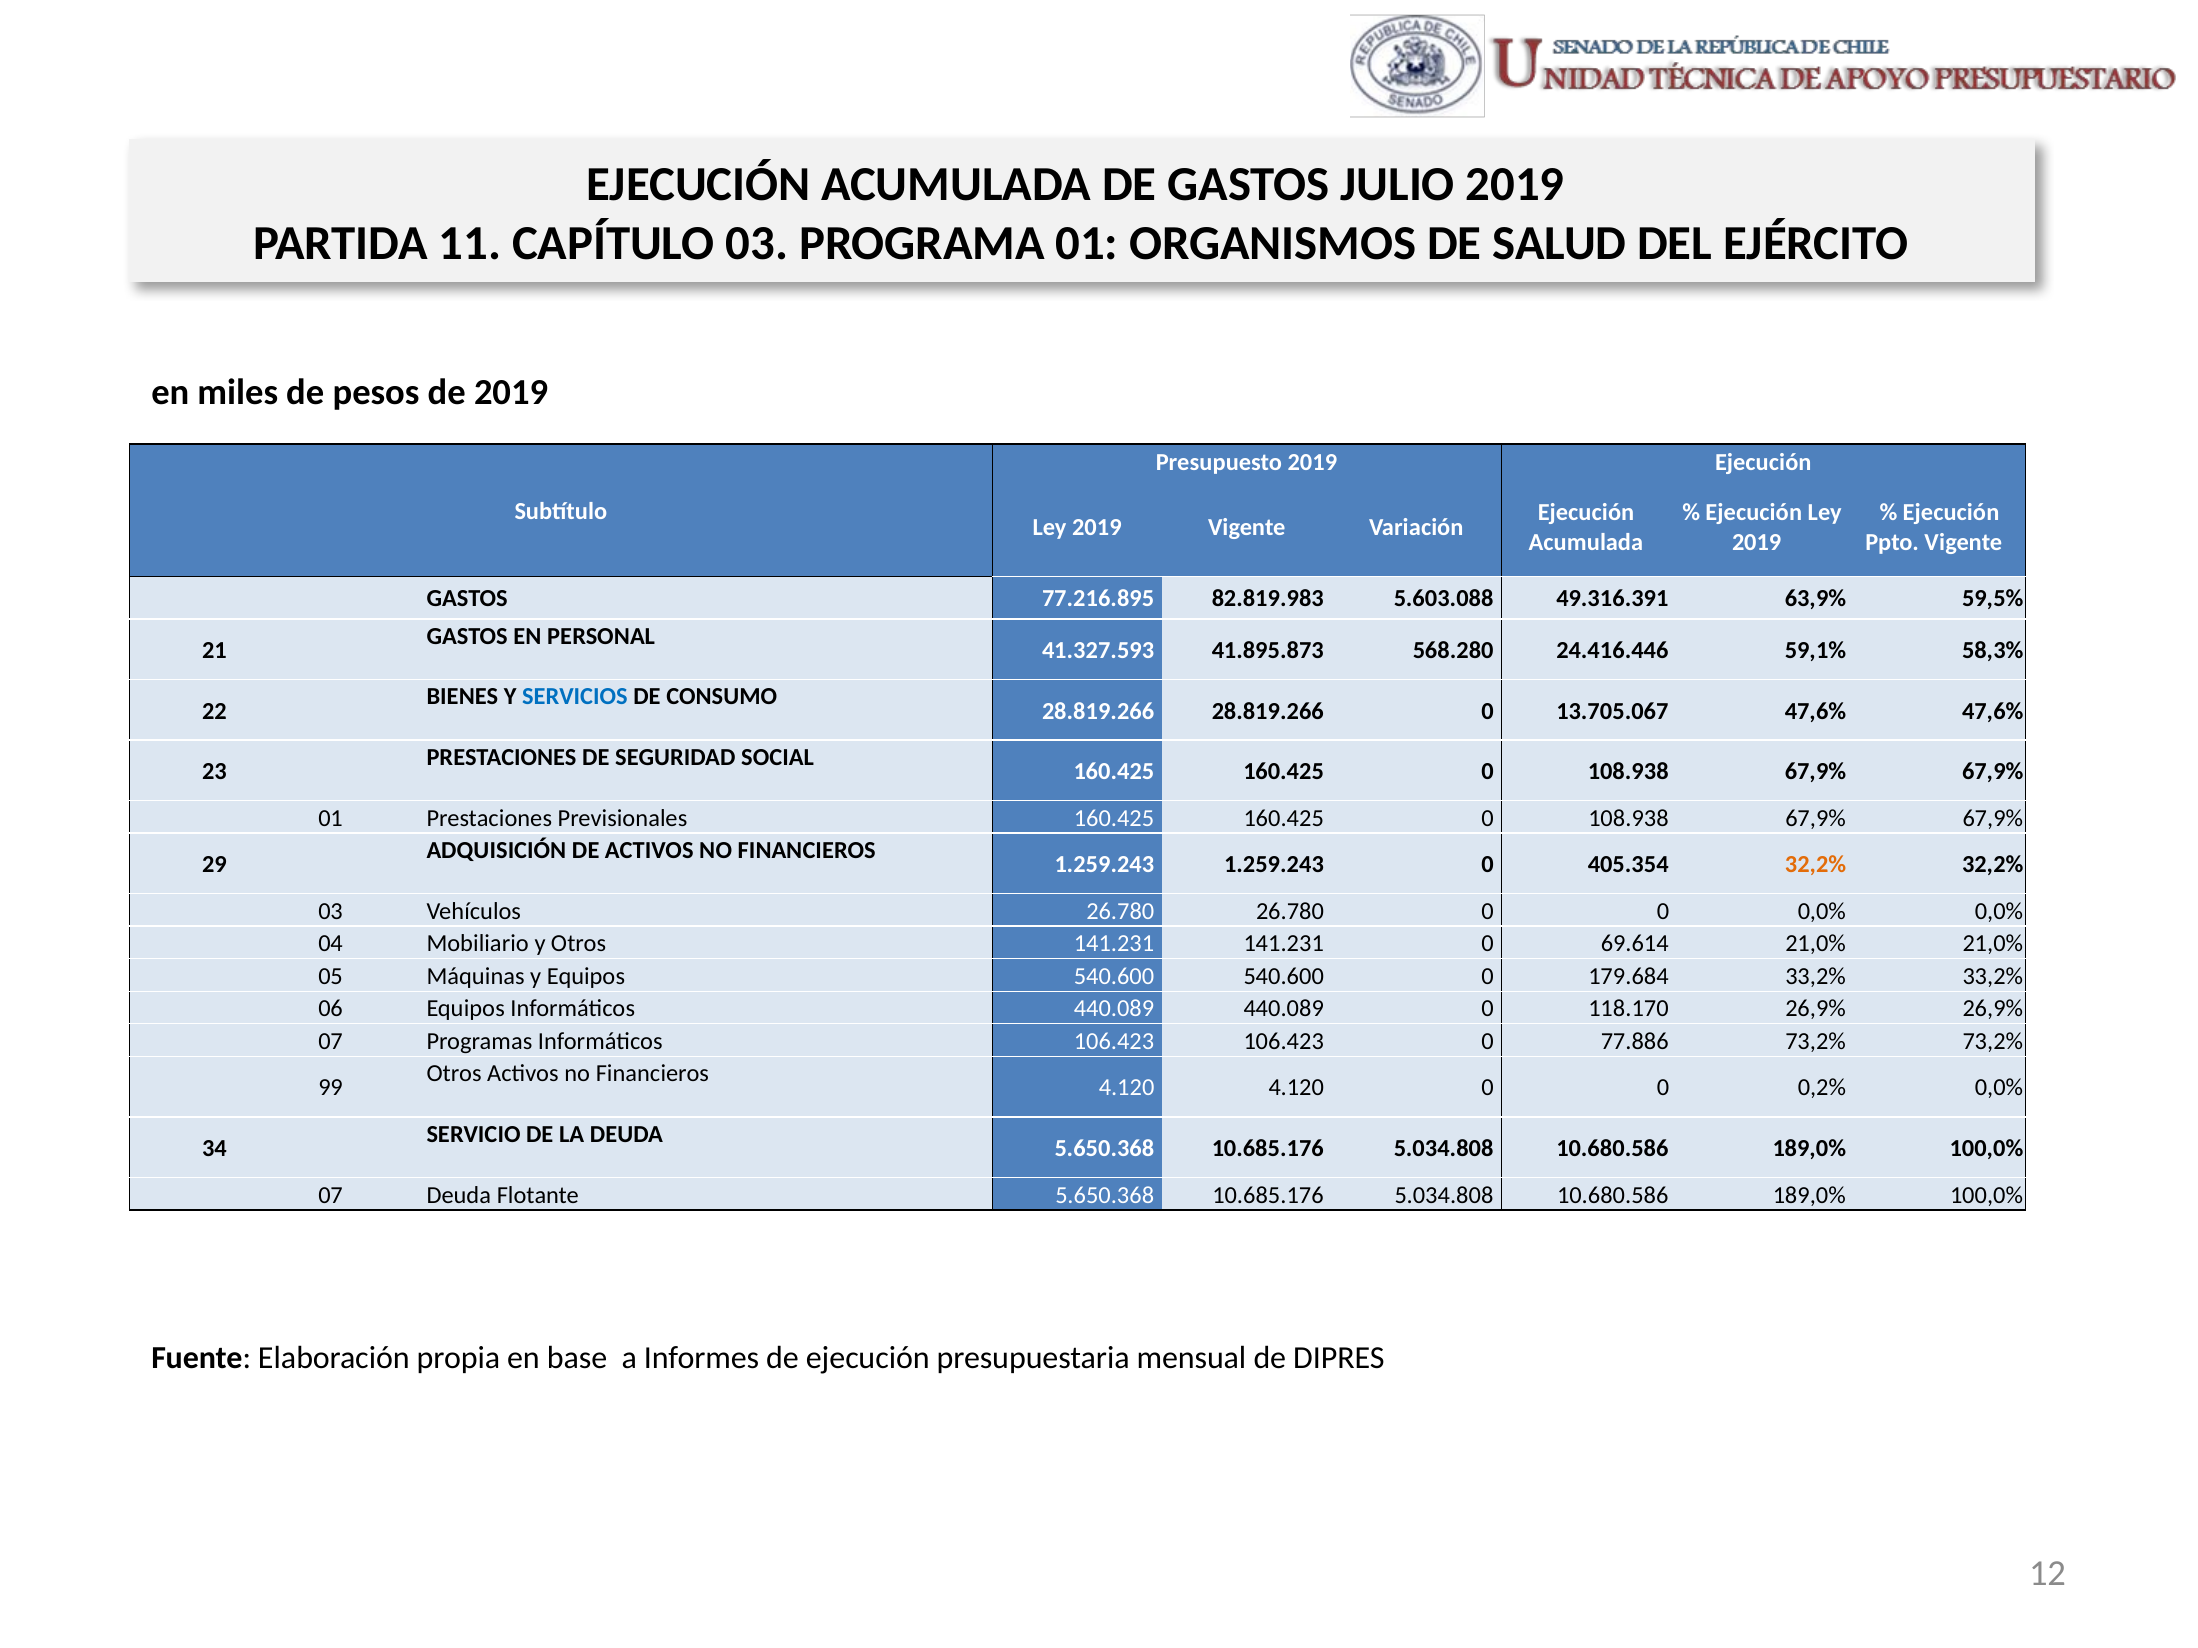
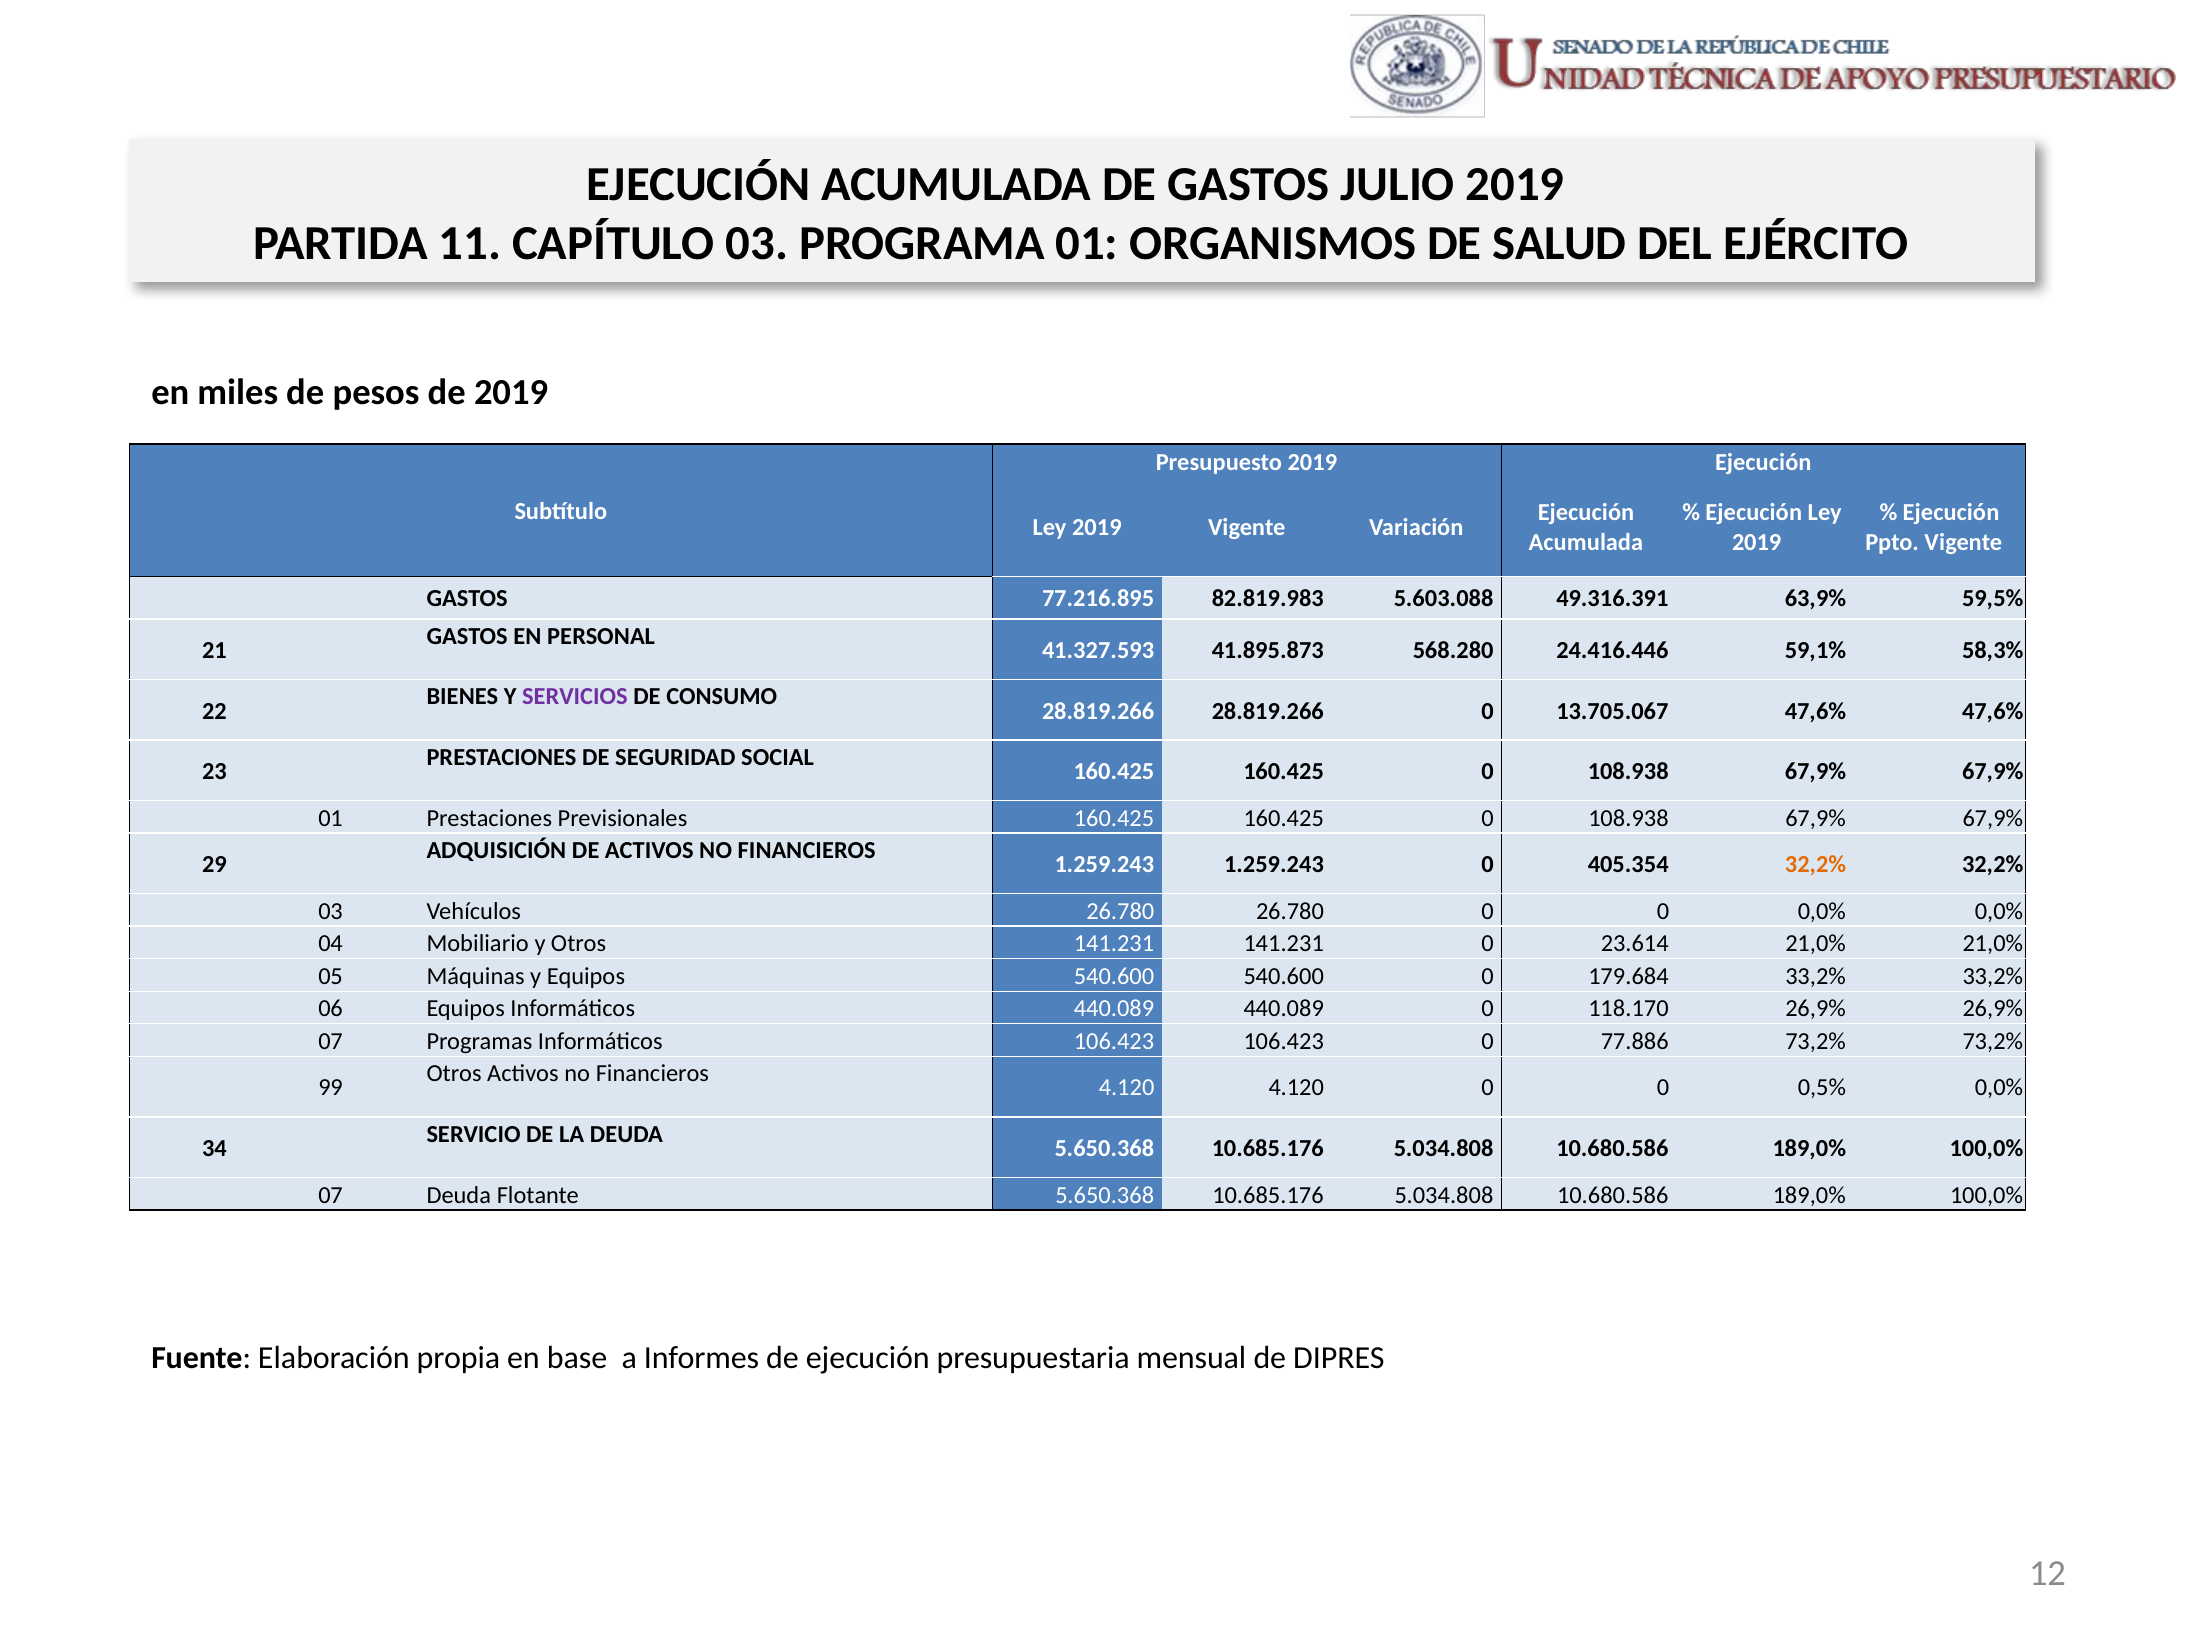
SERVICIOS colour: blue -> purple
69.614: 69.614 -> 23.614
0,2%: 0,2% -> 0,5%
